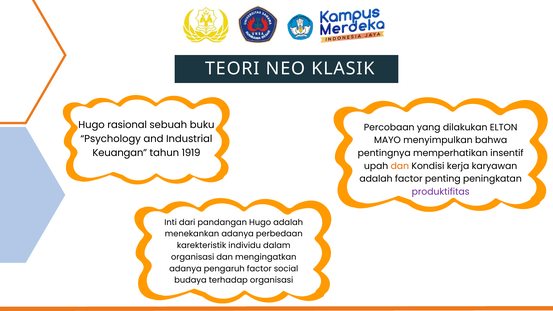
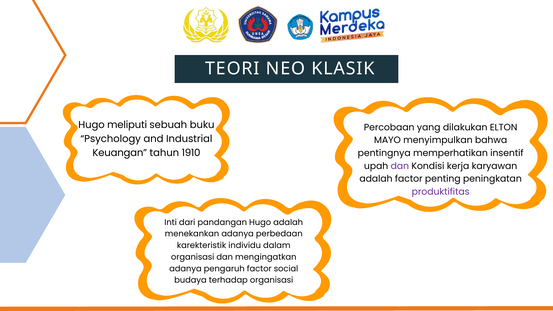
rasional: rasional -> meliputi
1919: 1919 -> 1910
dan at (400, 166) colour: orange -> purple
